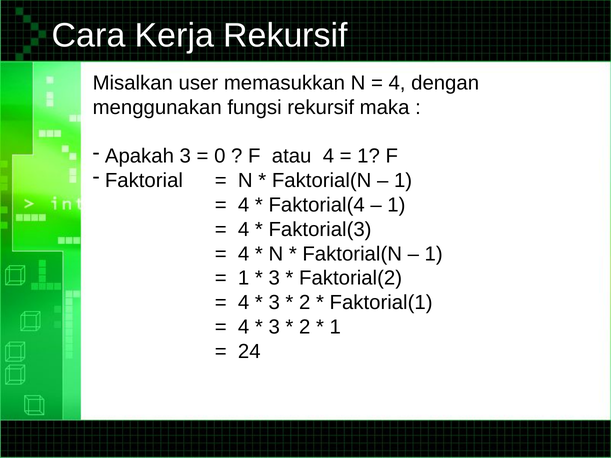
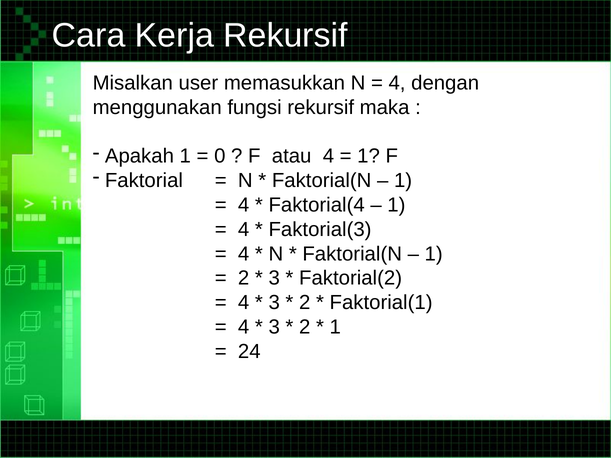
Apakah 3: 3 -> 1
1 at (244, 278): 1 -> 2
